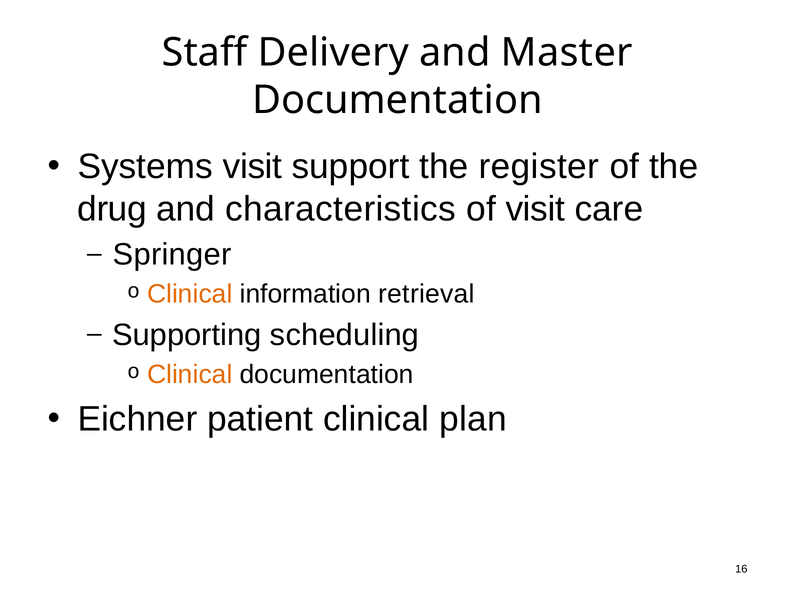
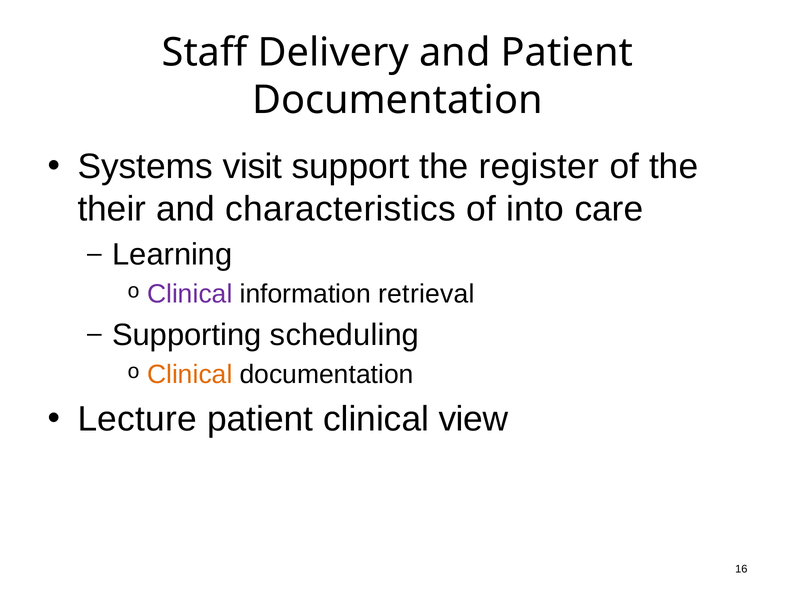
and Master: Master -> Patient
drug: drug -> their
of visit: visit -> into
Springer: Springer -> Learning
Clinical at (190, 294) colour: orange -> purple
Eichner: Eichner -> Lecture
plan: plan -> view
